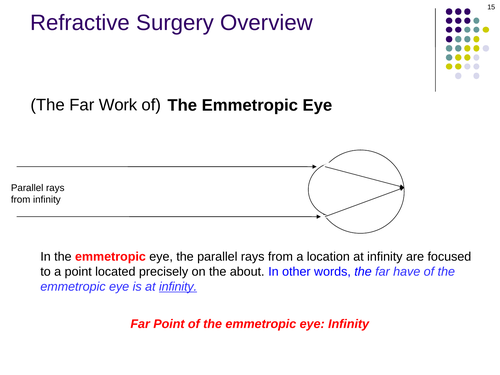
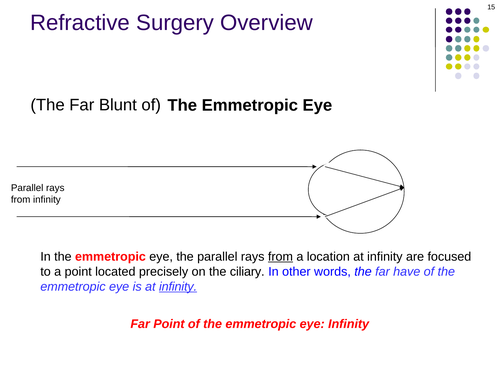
Work: Work -> Blunt
from at (280, 257) underline: none -> present
about: about -> ciliary
